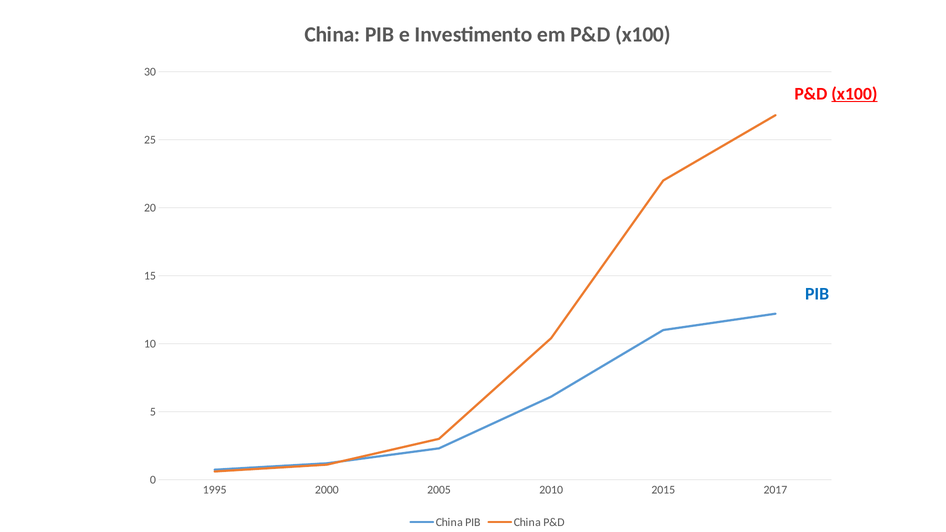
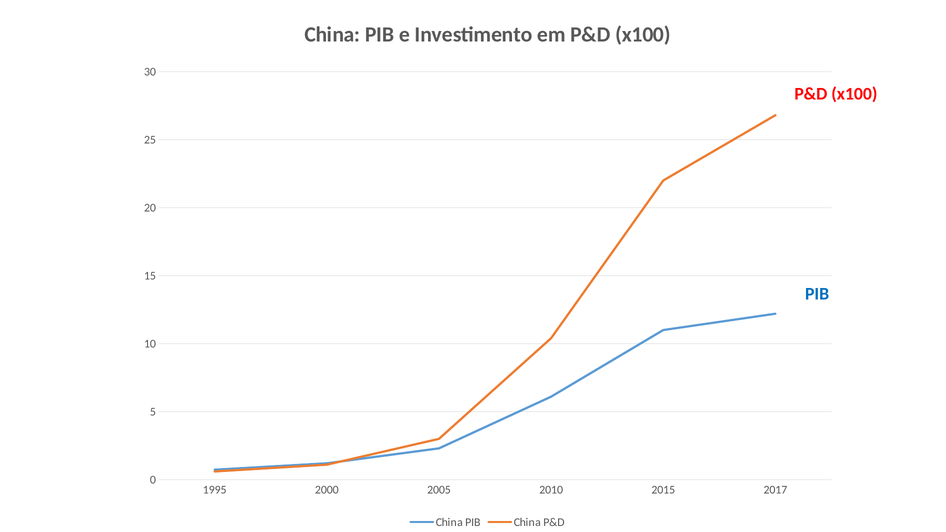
x100 at (854, 94) underline: present -> none
